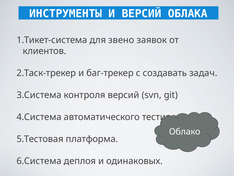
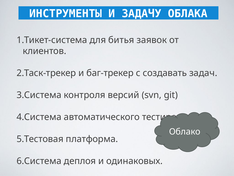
И ВЕРСИЙ: ВЕРСИЙ -> ЗАДАЧУ
звено: звено -> битья
